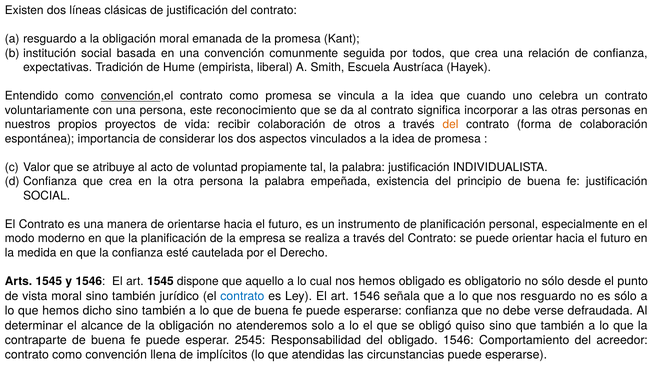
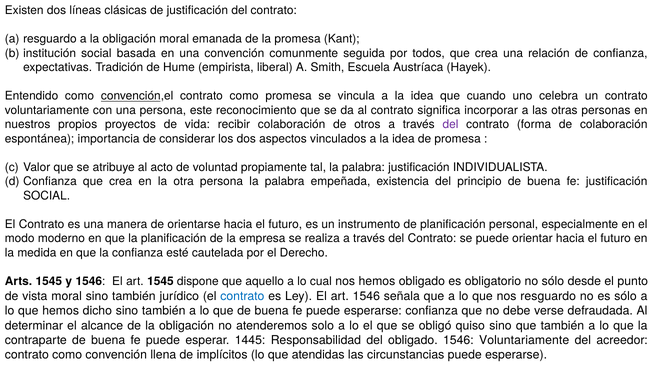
del at (450, 125) colour: orange -> purple
2545: 2545 -> 1445
1546 Comportamiento: Comportamiento -> Voluntariamente
